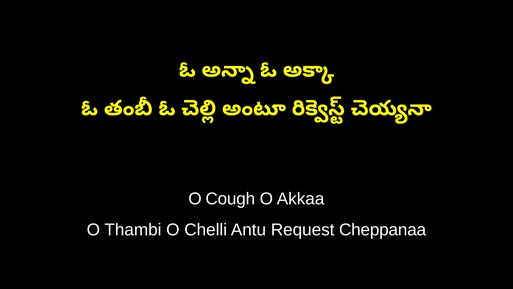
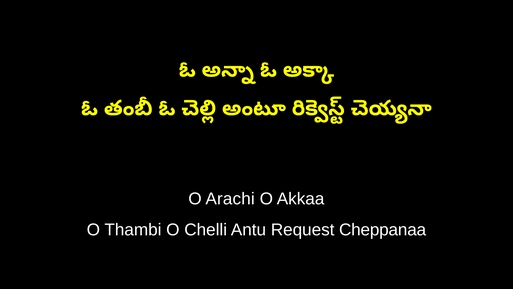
Cough: Cough -> Arachi
